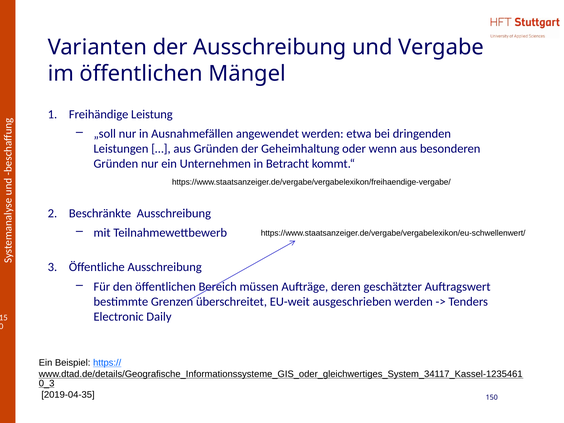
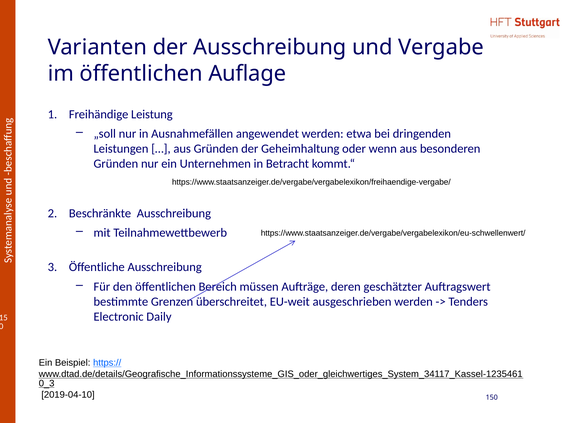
Mängel: Mängel -> Auflage
2019-04-35: 2019-04-35 -> 2019-04-10
